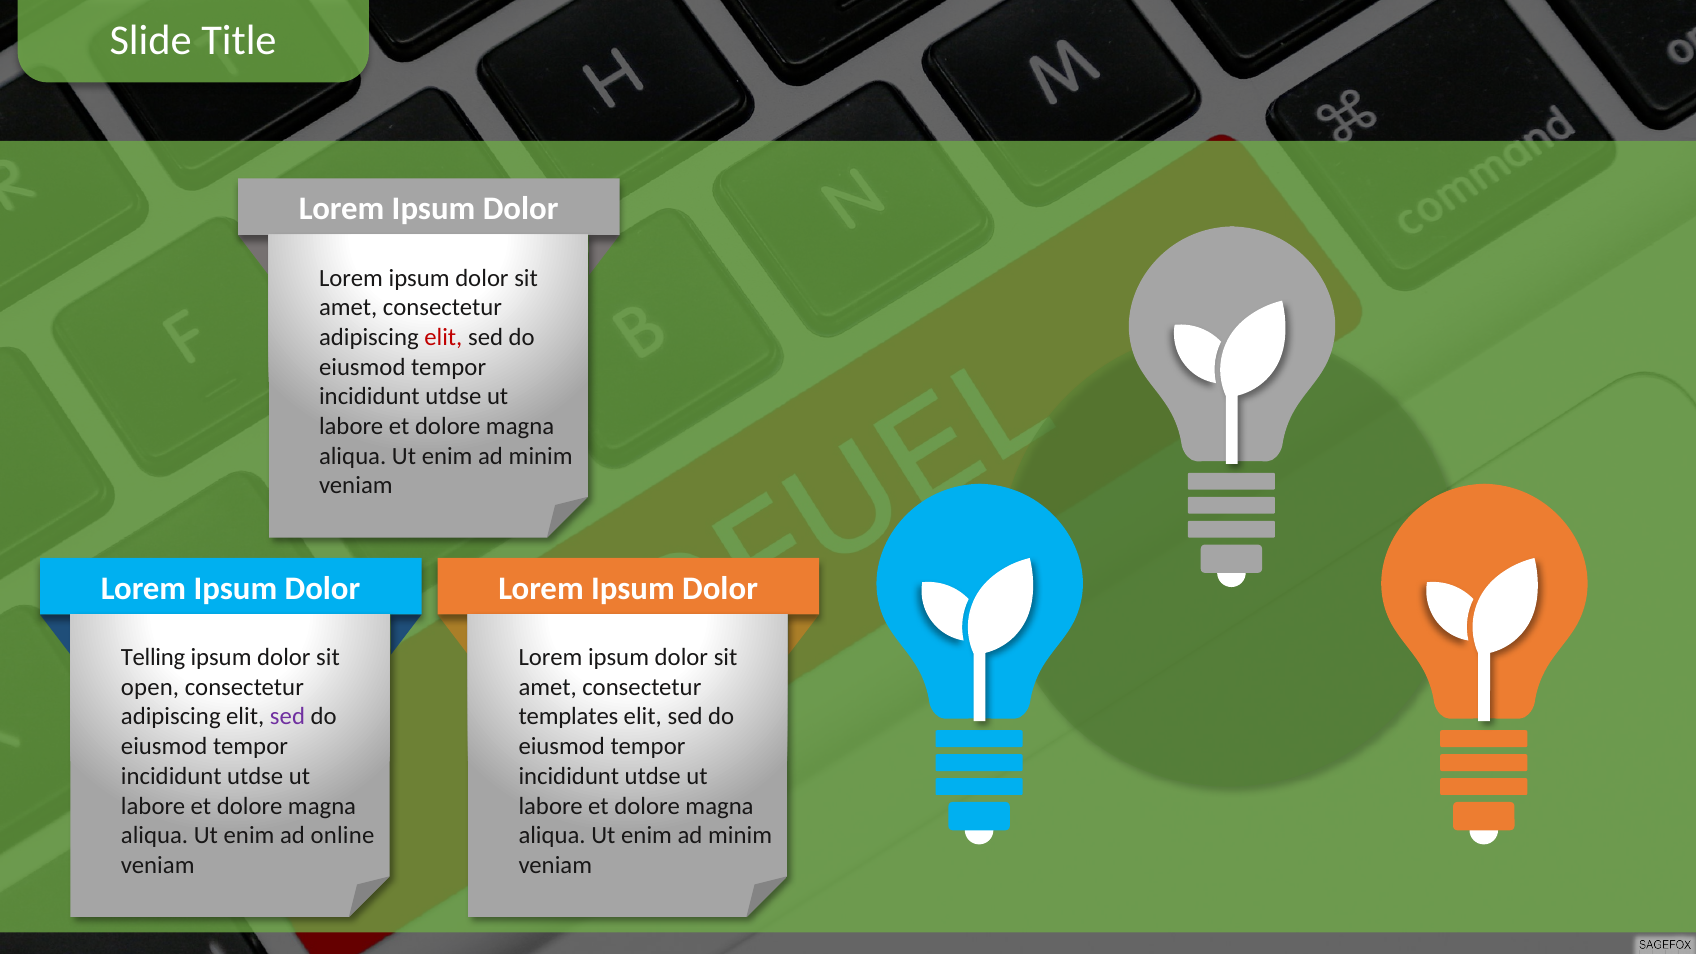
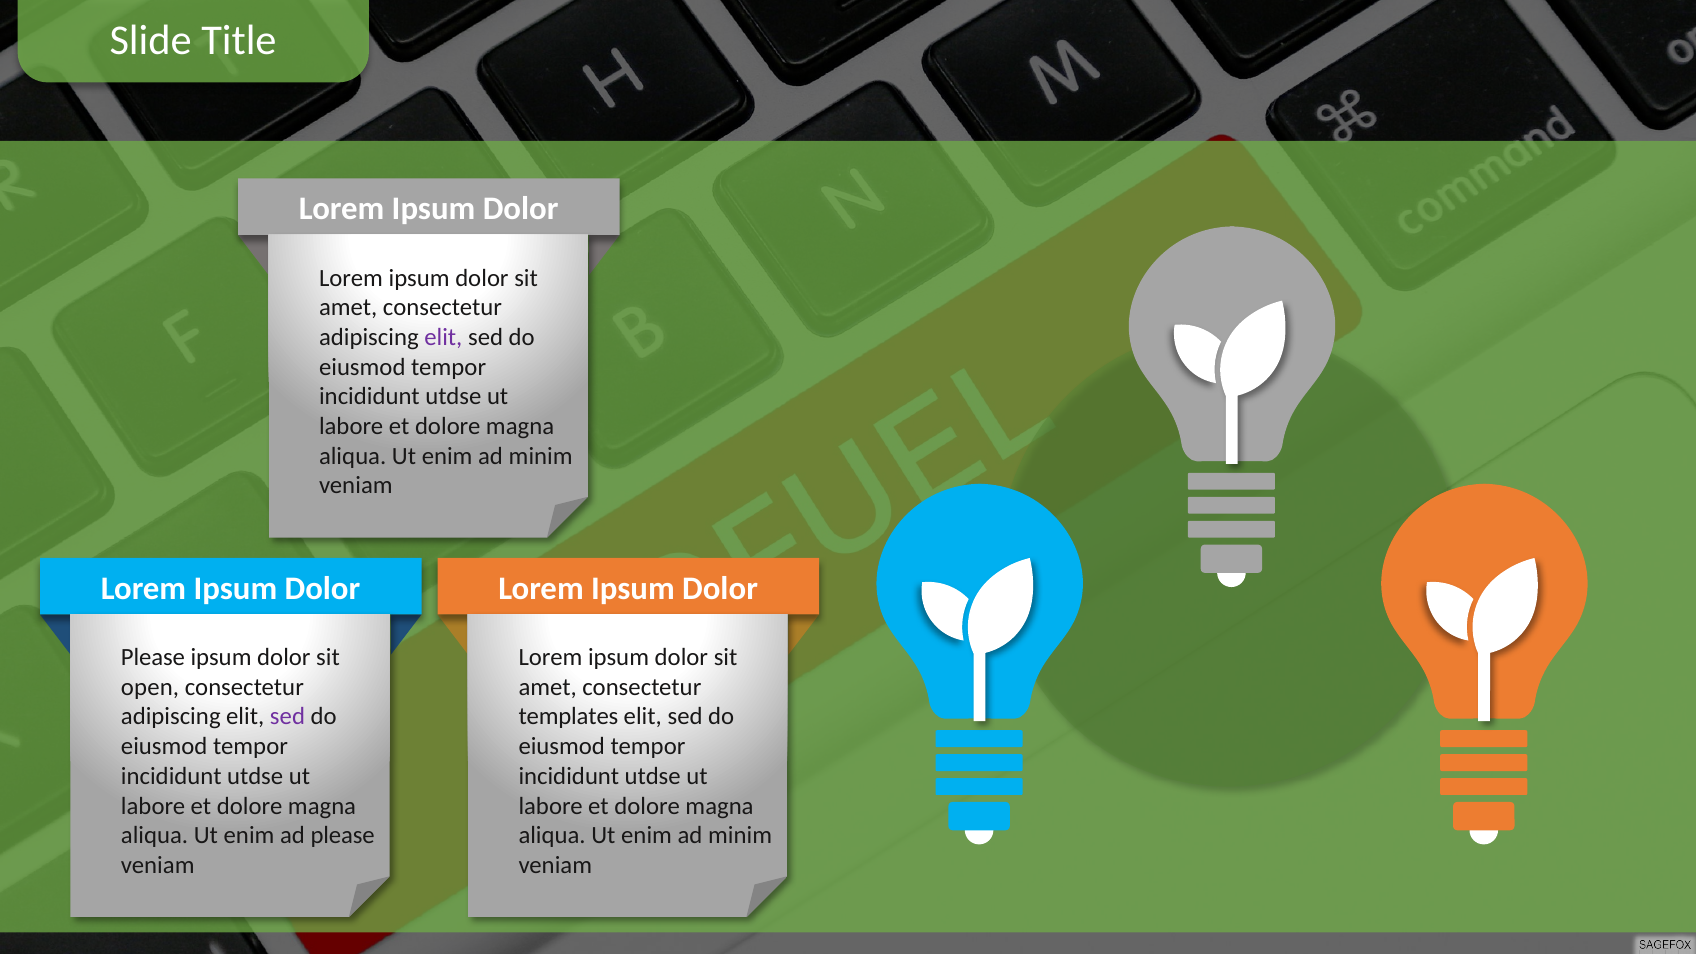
elit at (443, 337) colour: red -> purple
Telling at (153, 657): Telling -> Please
ad online: online -> please
